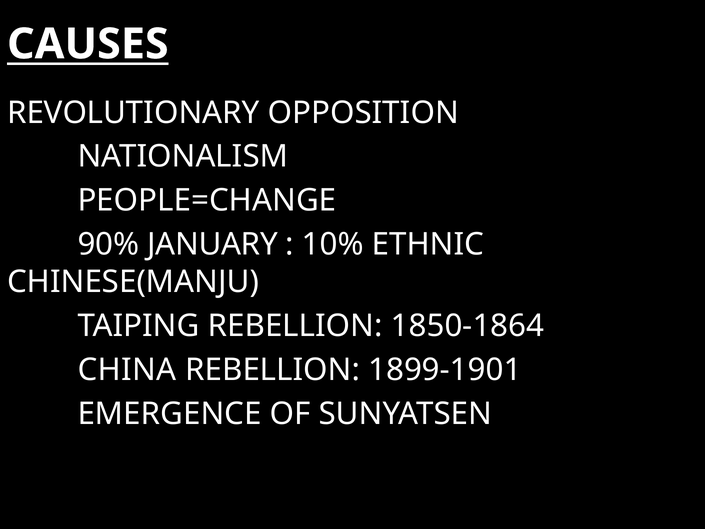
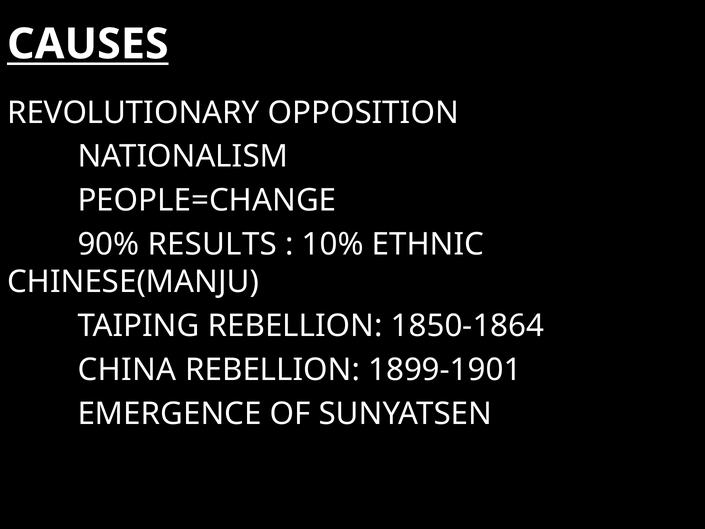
JANUARY: JANUARY -> RESULTS
